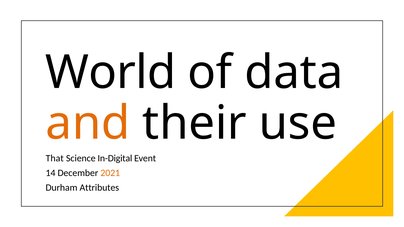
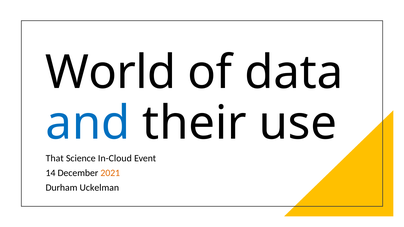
and colour: orange -> blue
In-Digital: In-Digital -> In-Cloud
Attributes: Attributes -> Uckelman
